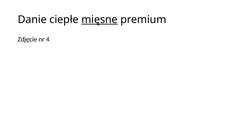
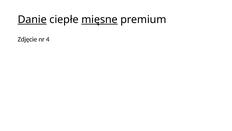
Danie underline: none -> present
